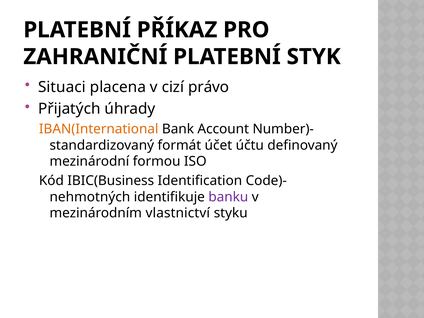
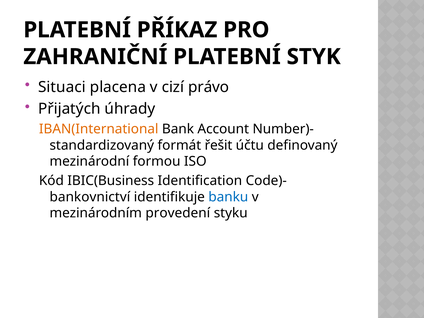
účet: účet -> řešit
nehmotných: nehmotných -> bankovnictví
banku colour: purple -> blue
vlastnictví: vlastnictví -> provedení
